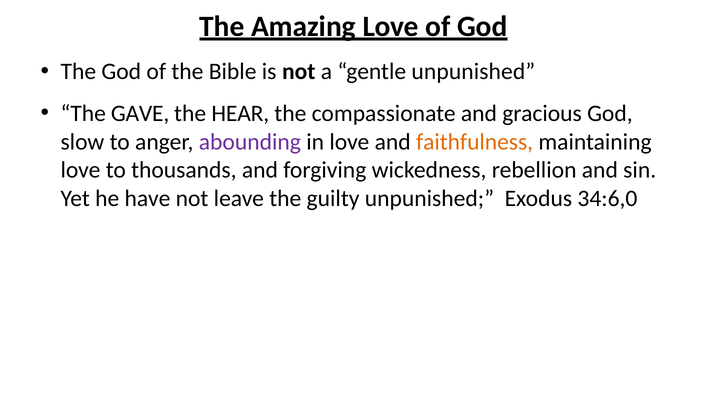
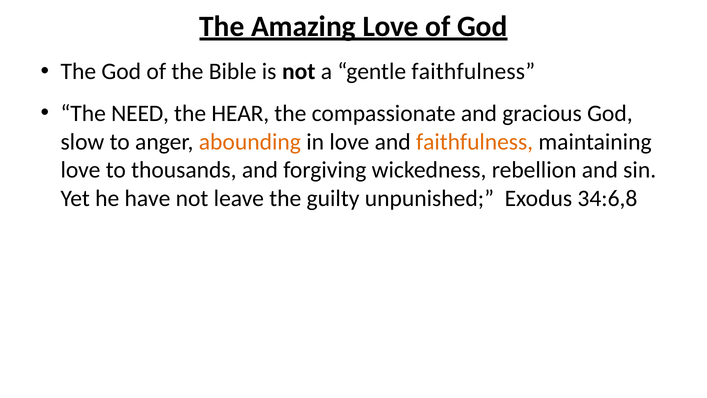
gentle unpunished: unpunished -> faithfulness
GAVE: GAVE -> NEED
abounding colour: purple -> orange
34:6,0: 34:6,0 -> 34:6,8
